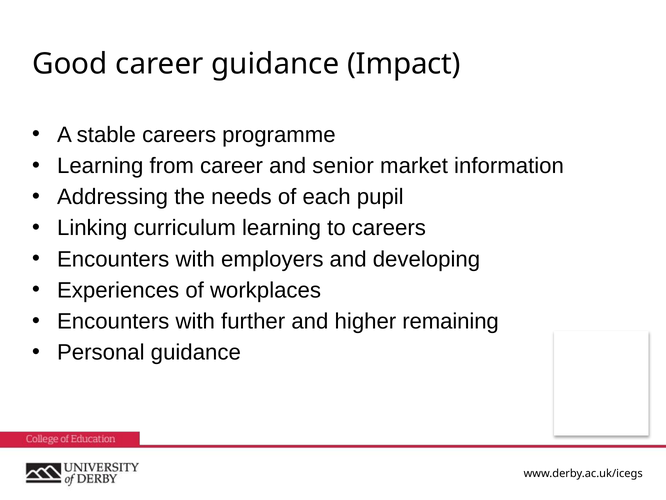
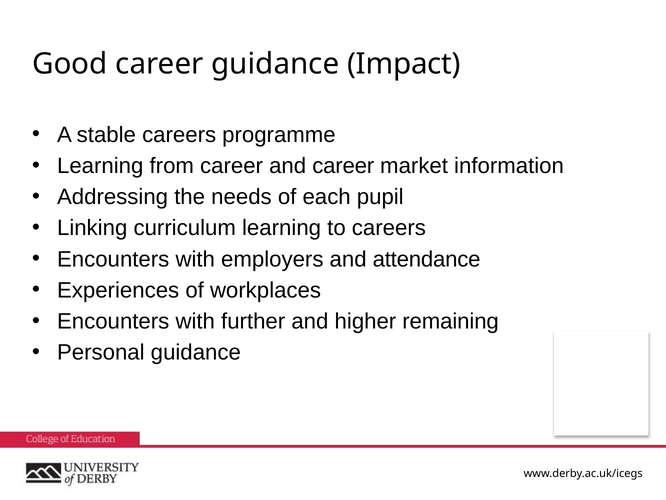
and senior: senior -> career
developing: developing -> attendance
